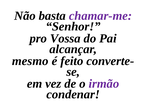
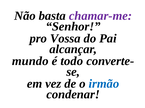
mesmo: mesmo -> mundo
feito: feito -> todo
irmão colour: purple -> blue
